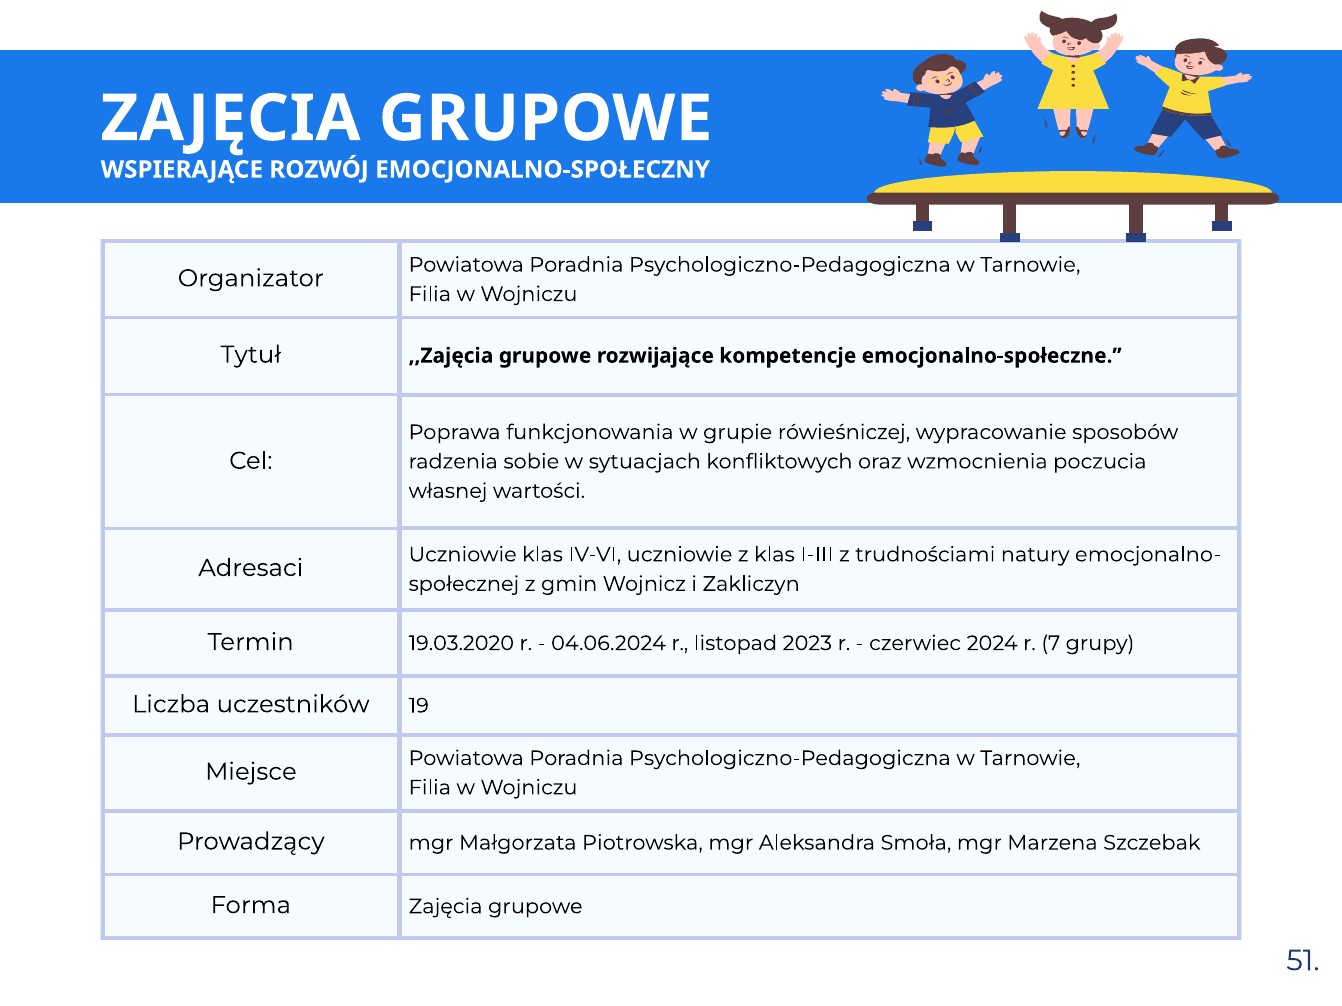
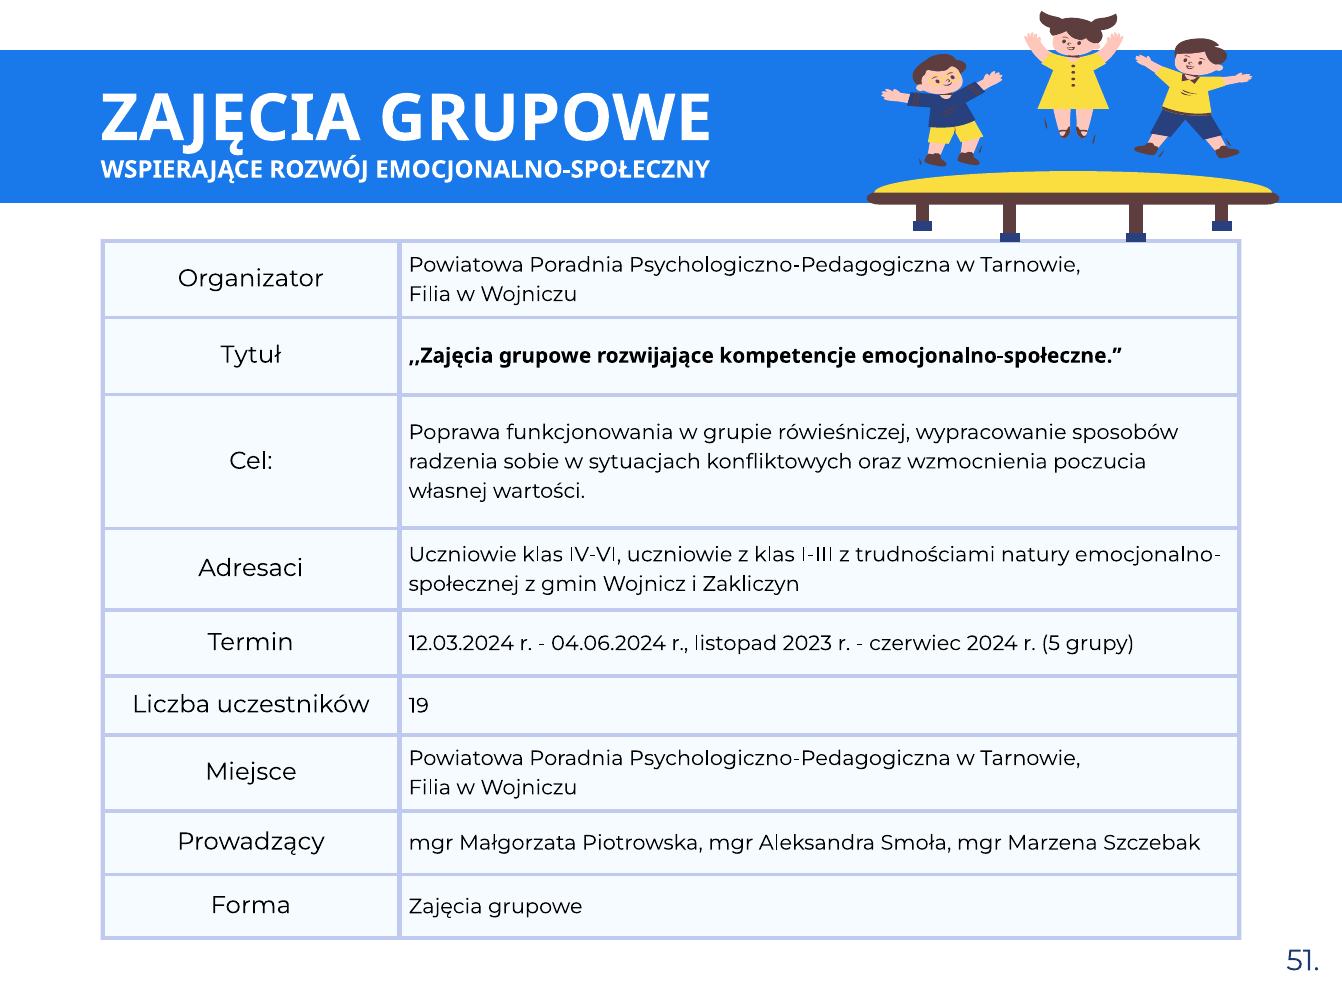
19.03.2020: 19.03.2020 -> 12.03.2024
7: 7 -> 5
